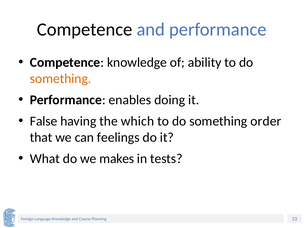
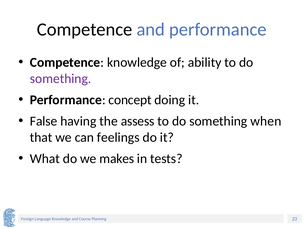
something at (61, 79) colour: orange -> purple
enables: enables -> concept
which: which -> assess
order: order -> when
